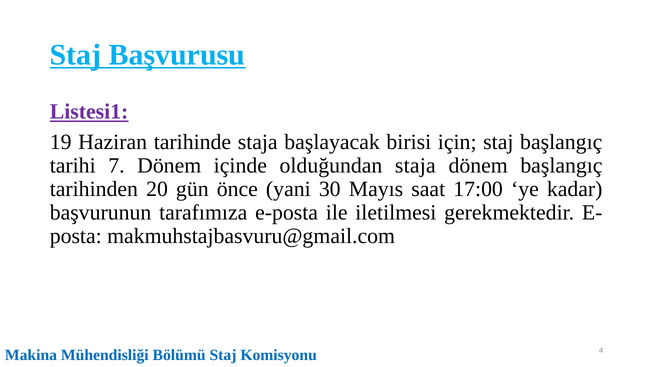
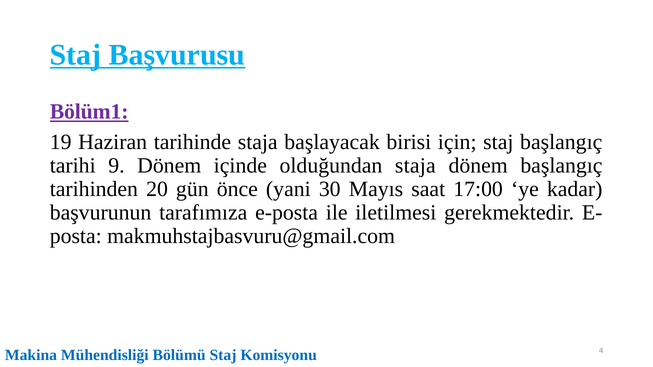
Listesi1: Listesi1 -> Bölüm1
7: 7 -> 9
